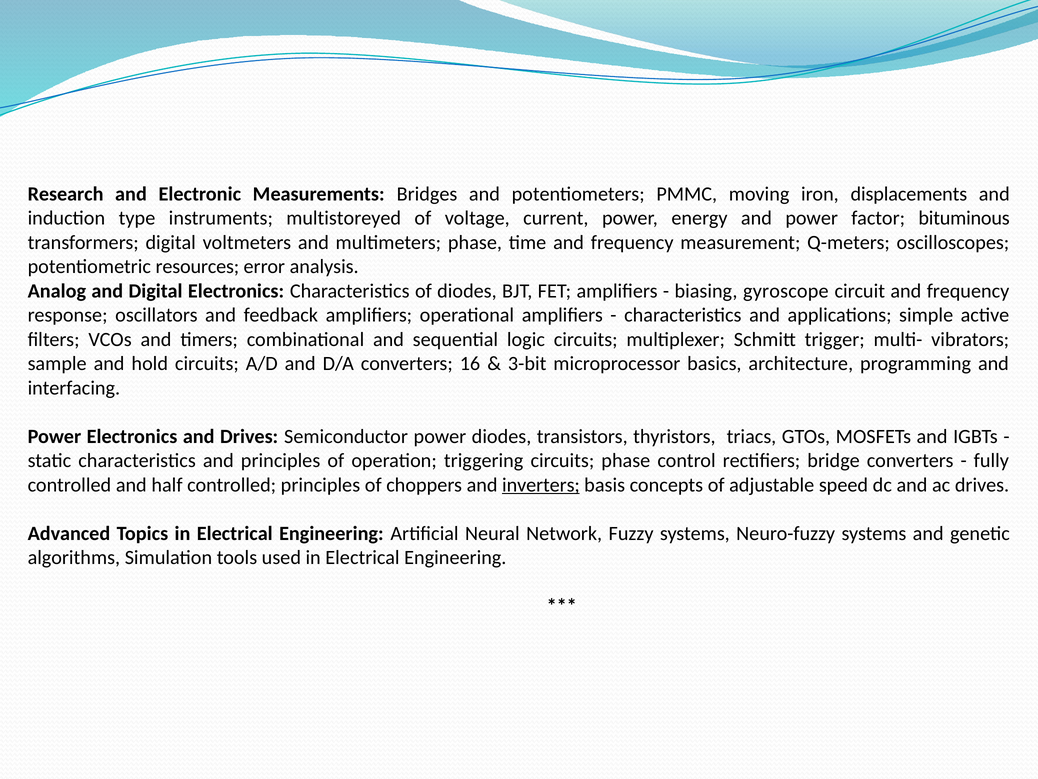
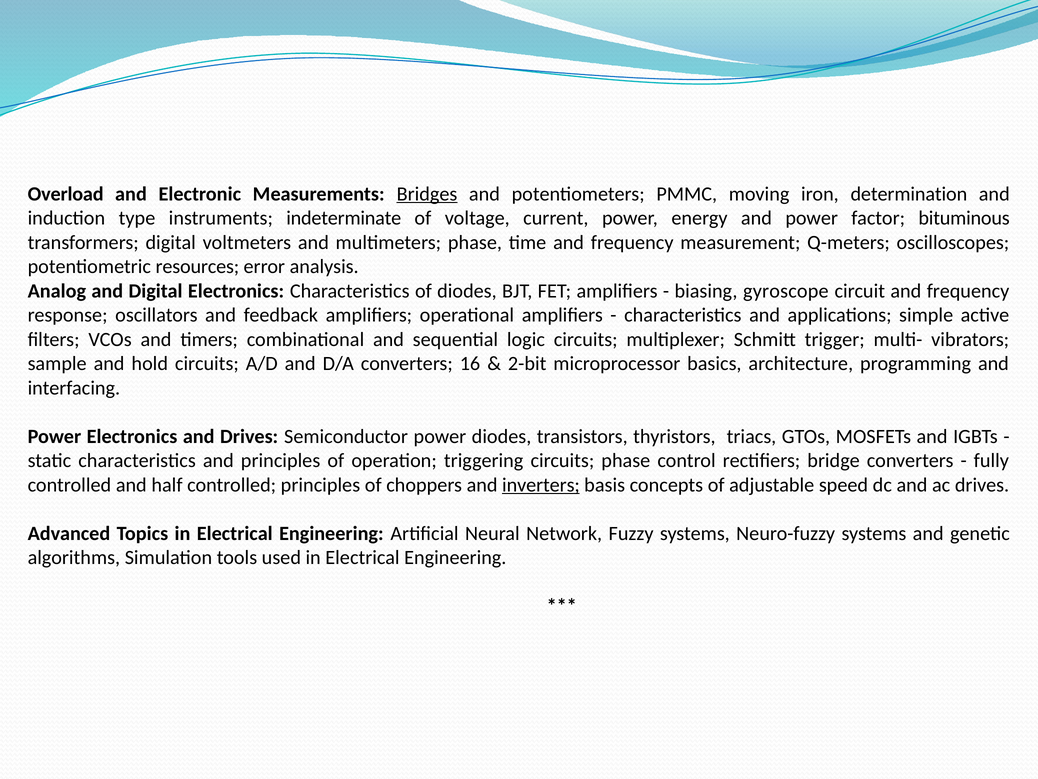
Research: Research -> Overload
Bridges underline: none -> present
displacements: displacements -> determination
multistoreyed: multistoreyed -> indeterminate
3-bit: 3-bit -> 2-bit
